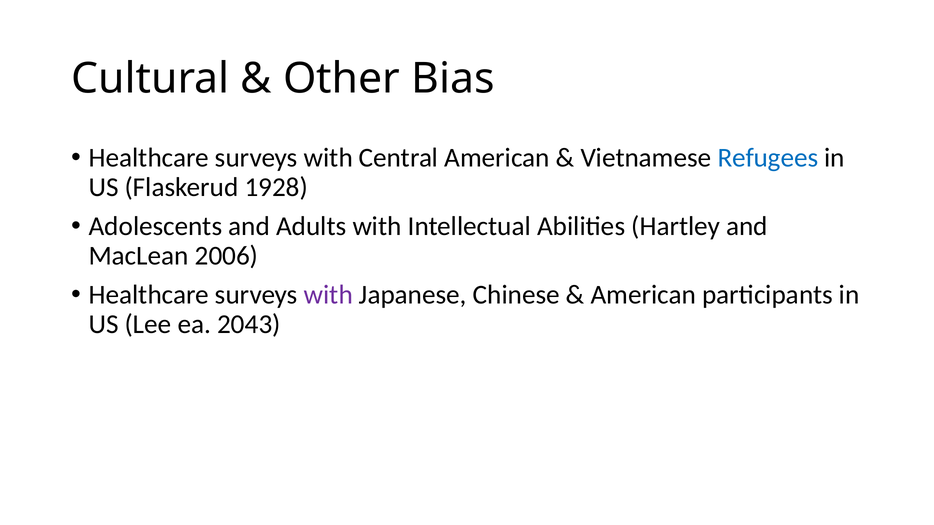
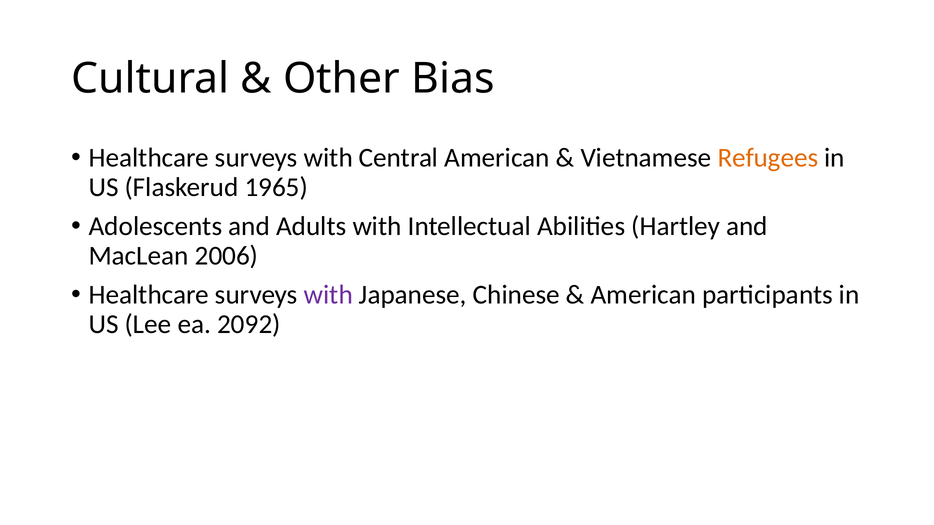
Refugees colour: blue -> orange
1928: 1928 -> 1965
2043: 2043 -> 2092
